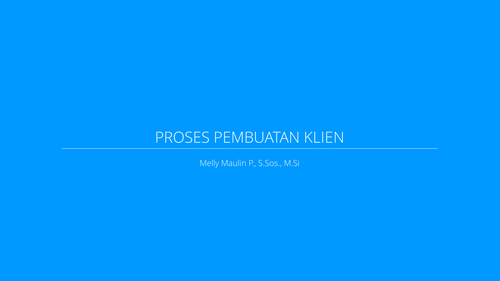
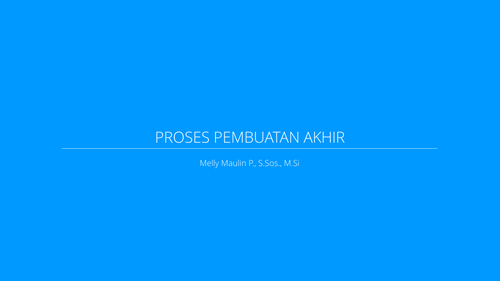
KLIEN: KLIEN -> AKHIR
